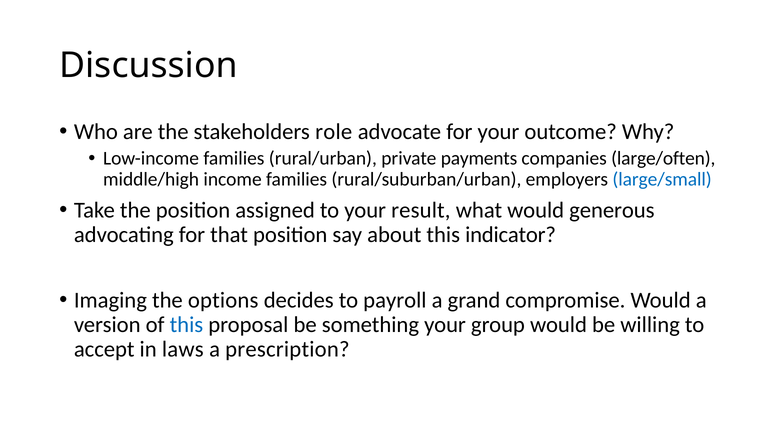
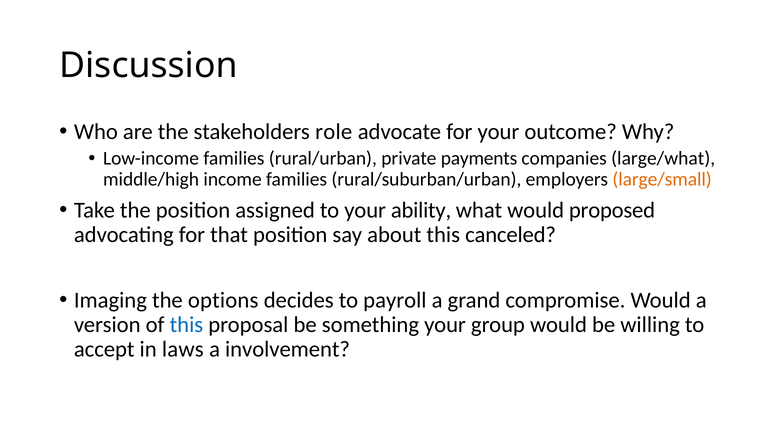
large/often: large/often -> large/what
large/small colour: blue -> orange
result: result -> ability
generous: generous -> proposed
indicator: indicator -> canceled
prescription: prescription -> involvement
